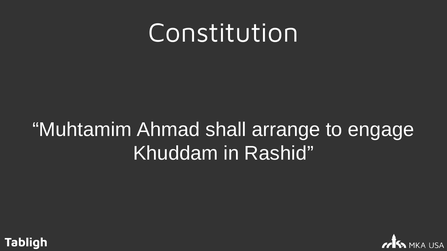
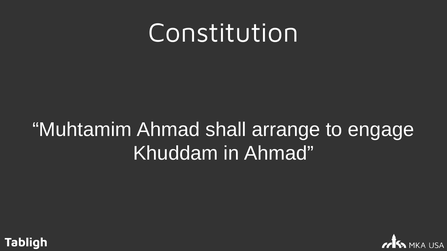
in Rashid: Rashid -> Ahmad
